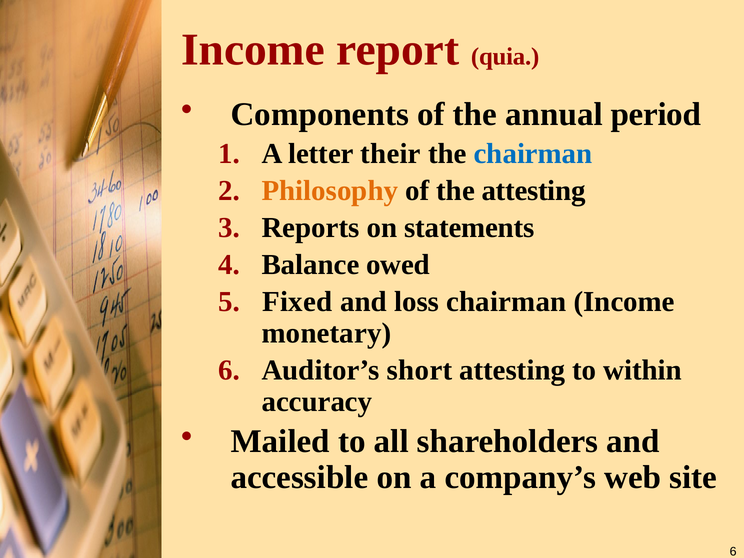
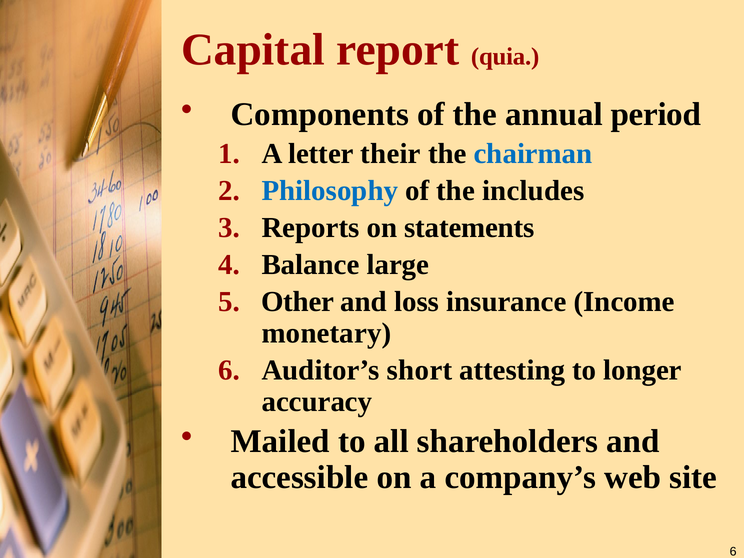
Income at (253, 50): Income -> Capital
Philosophy colour: orange -> blue
the attesting: attesting -> includes
owed: owed -> large
Fixed: Fixed -> Other
loss chairman: chairman -> insurance
within: within -> longer
